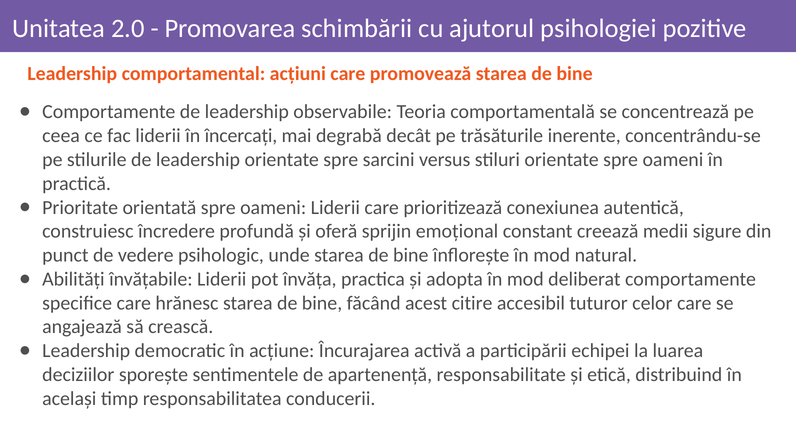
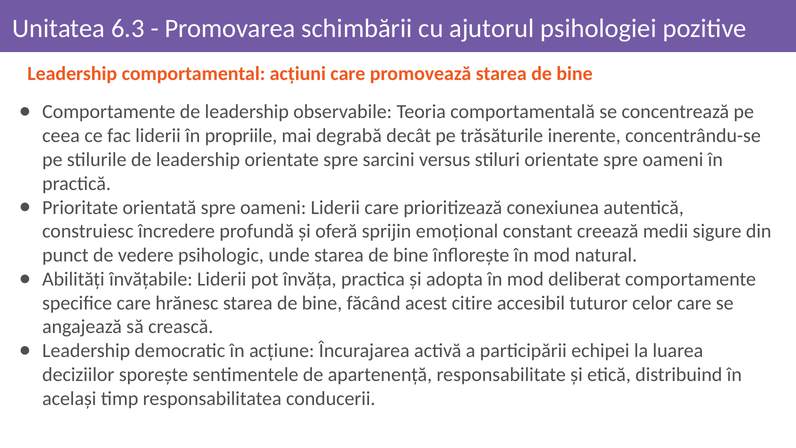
2.0: 2.0 -> 6.3
încercați: încercați -> propriile
